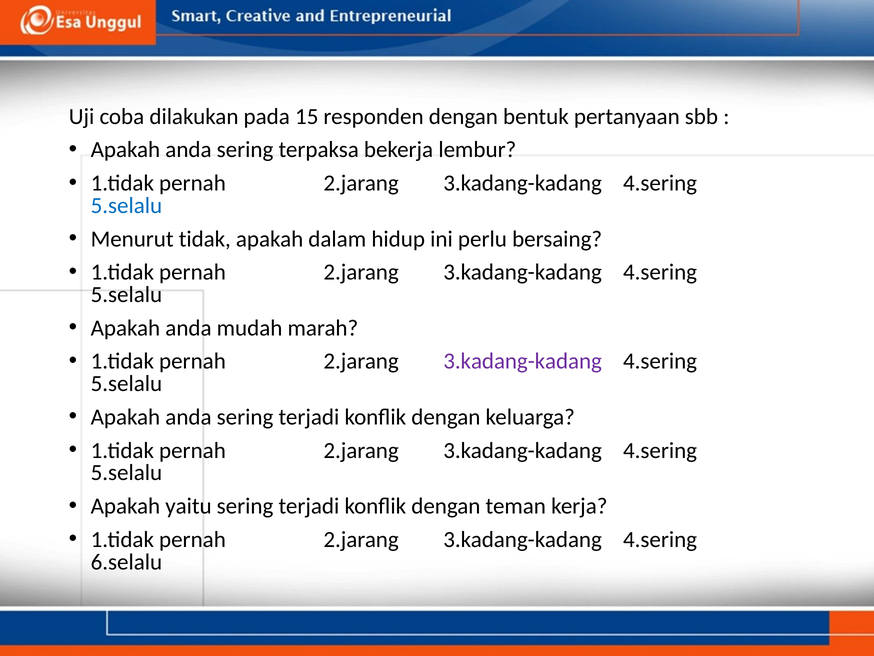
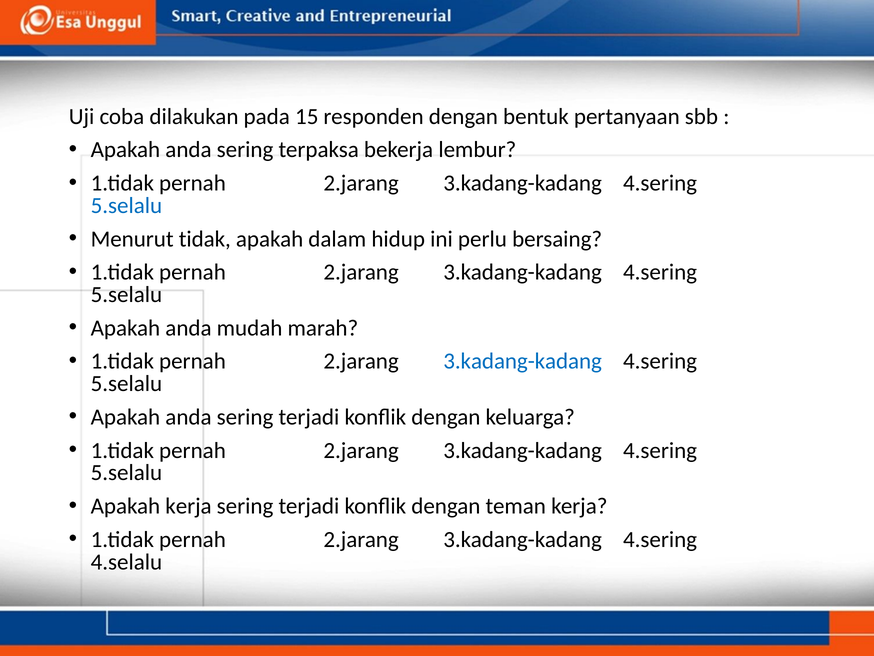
3.kadang-kadang at (523, 361) colour: purple -> blue
Apakah yaitu: yaitu -> kerja
6.selalu: 6.selalu -> 4.selalu
